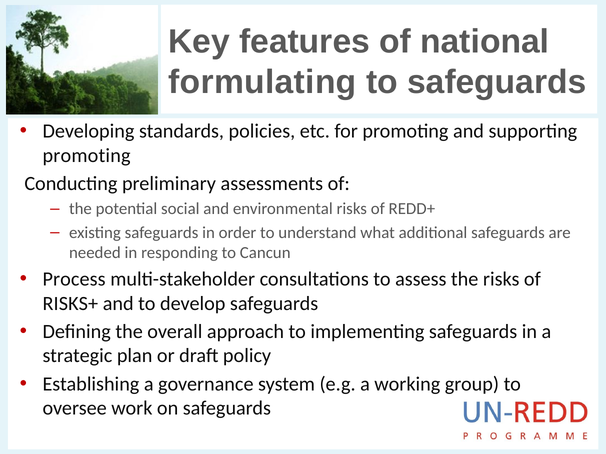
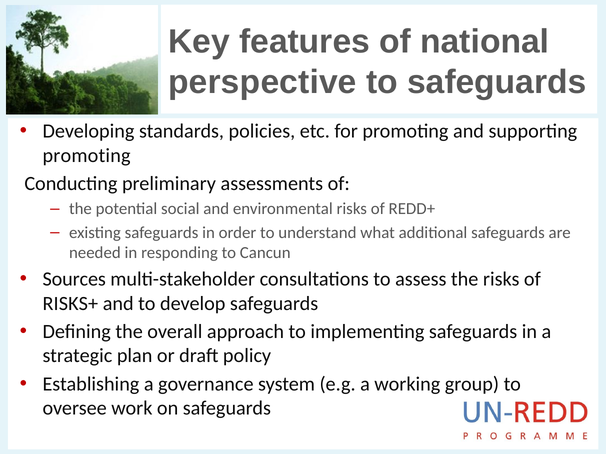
formulating: formulating -> perspective
Process: Process -> Sources
